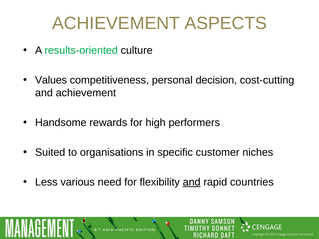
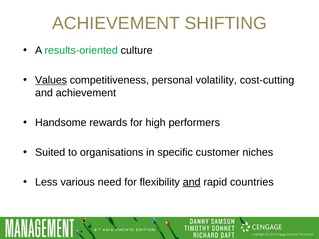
ASPECTS: ASPECTS -> SHIFTING
Values underline: none -> present
decision: decision -> volatility
